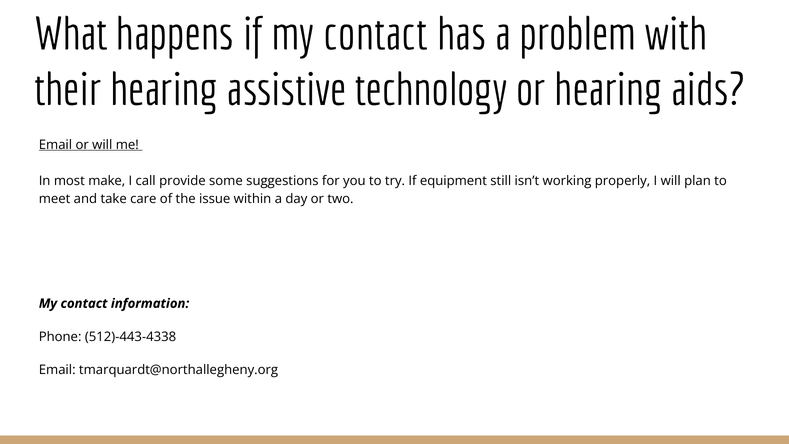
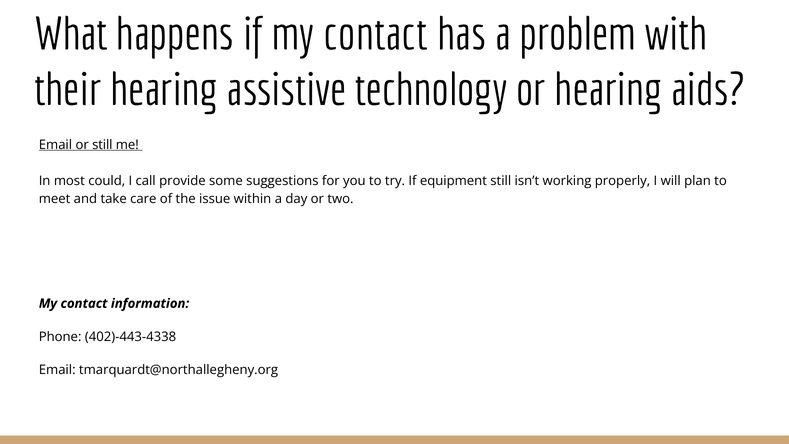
or will: will -> still
make: make -> could
512)-443-4338: 512)-443-4338 -> 402)-443-4338
